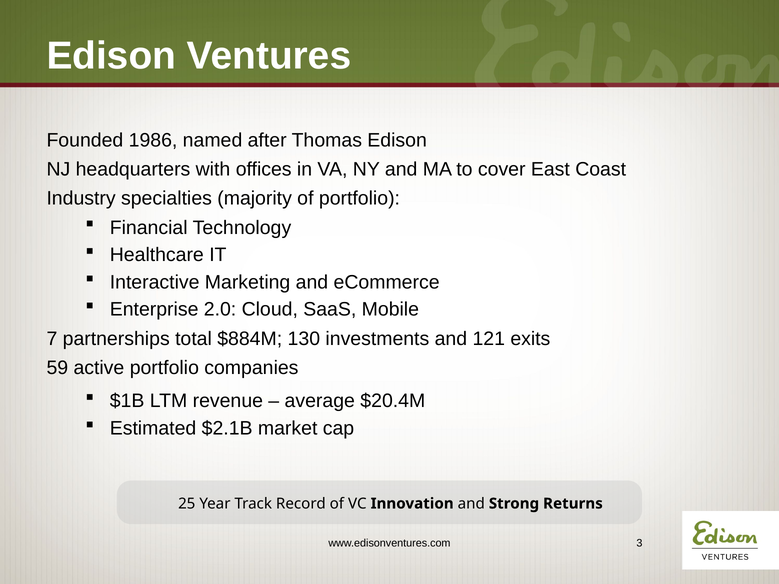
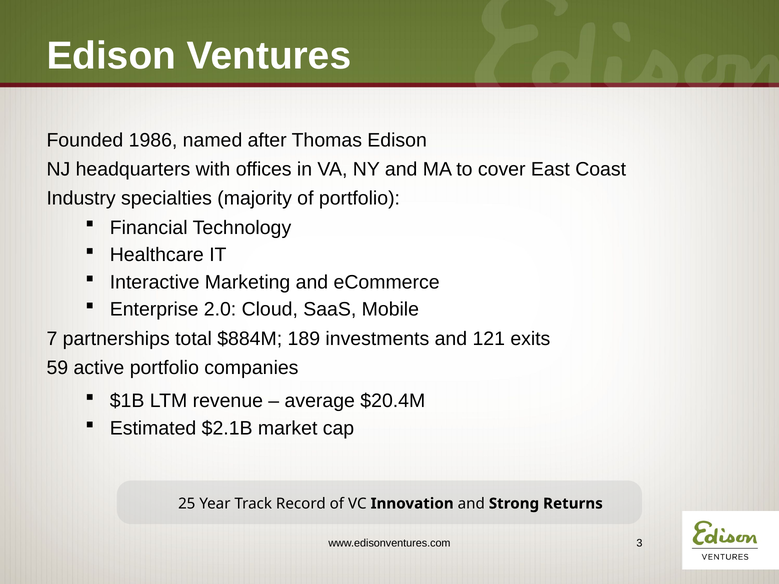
130: 130 -> 189
